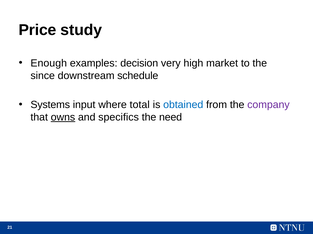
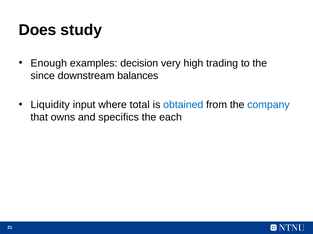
Price: Price -> Does
market: market -> trading
schedule: schedule -> balances
Systems: Systems -> Liquidity
company colour: purple -> blue
owns underline: present -> none
need: need -> each
